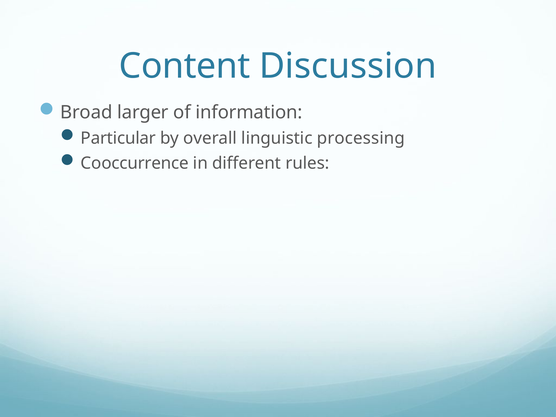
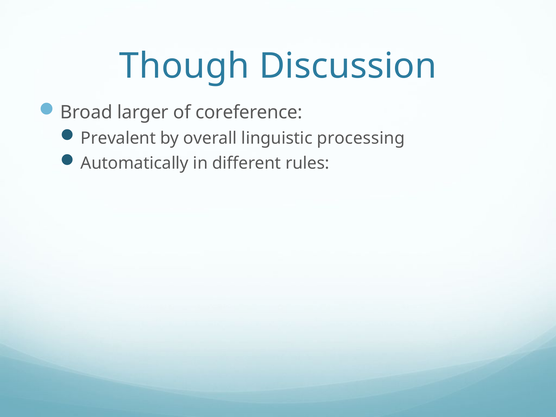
Content: Content -> Though
information: information -> coreference
Particular: Particular -> Prevalent
Cooccurrence: Cooccurrence -> Automatically
